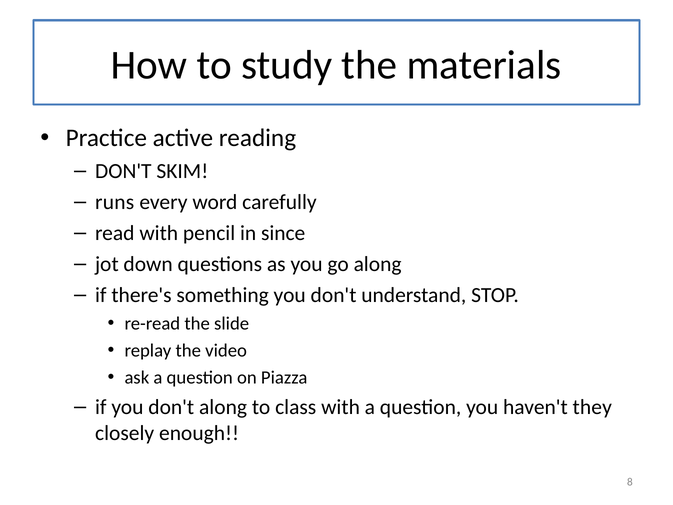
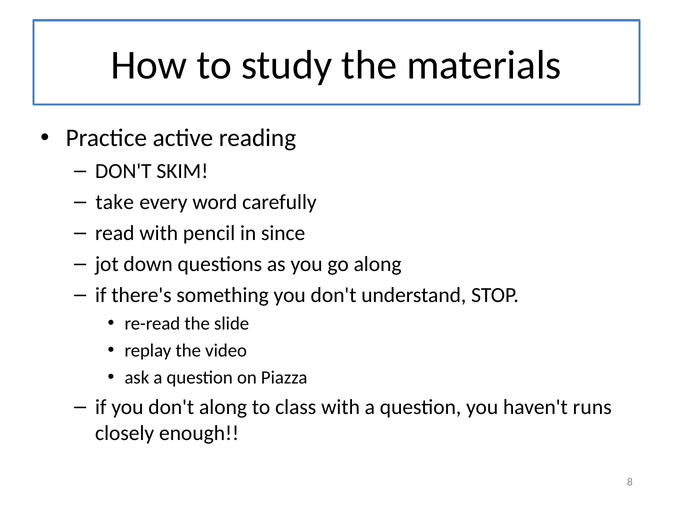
runs: runs -> take
they: they -> runs
